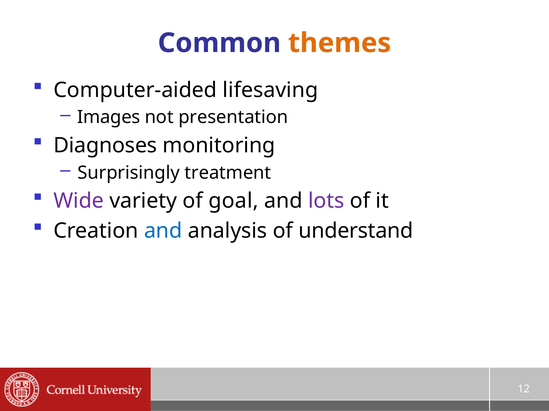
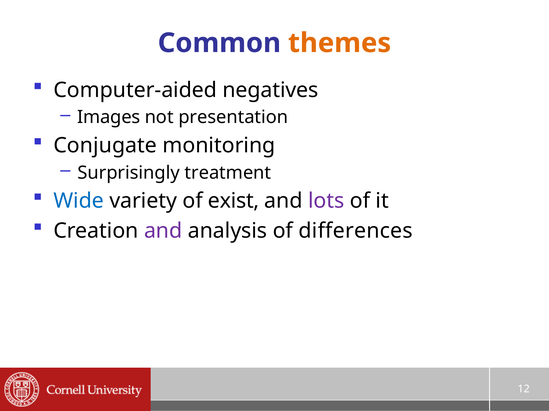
lifesaving: lifesaving -> negatives
Diagnoses: Diagnoses -> Conjugate
Wide colour: purple -> blue
goal: goal -> exist
and at (163, 231) colour: blue -> purple
understand: understand -> differences
